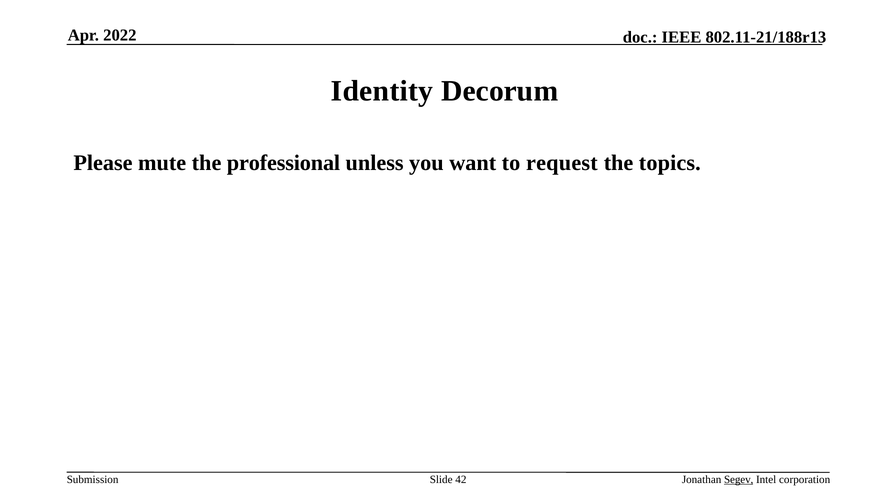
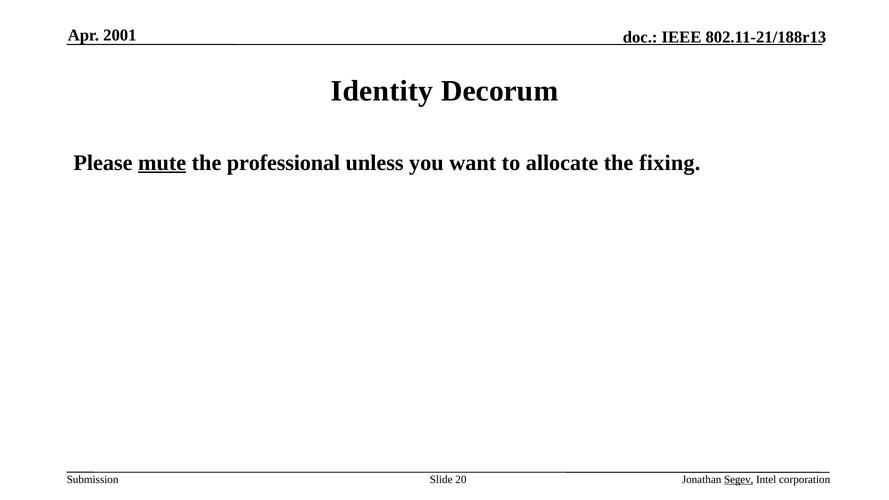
2022: 2022 -> 2001
mute underline: none -> present
request: request -> allocate
topics: topics -> fixing
42: 42 -> 20
